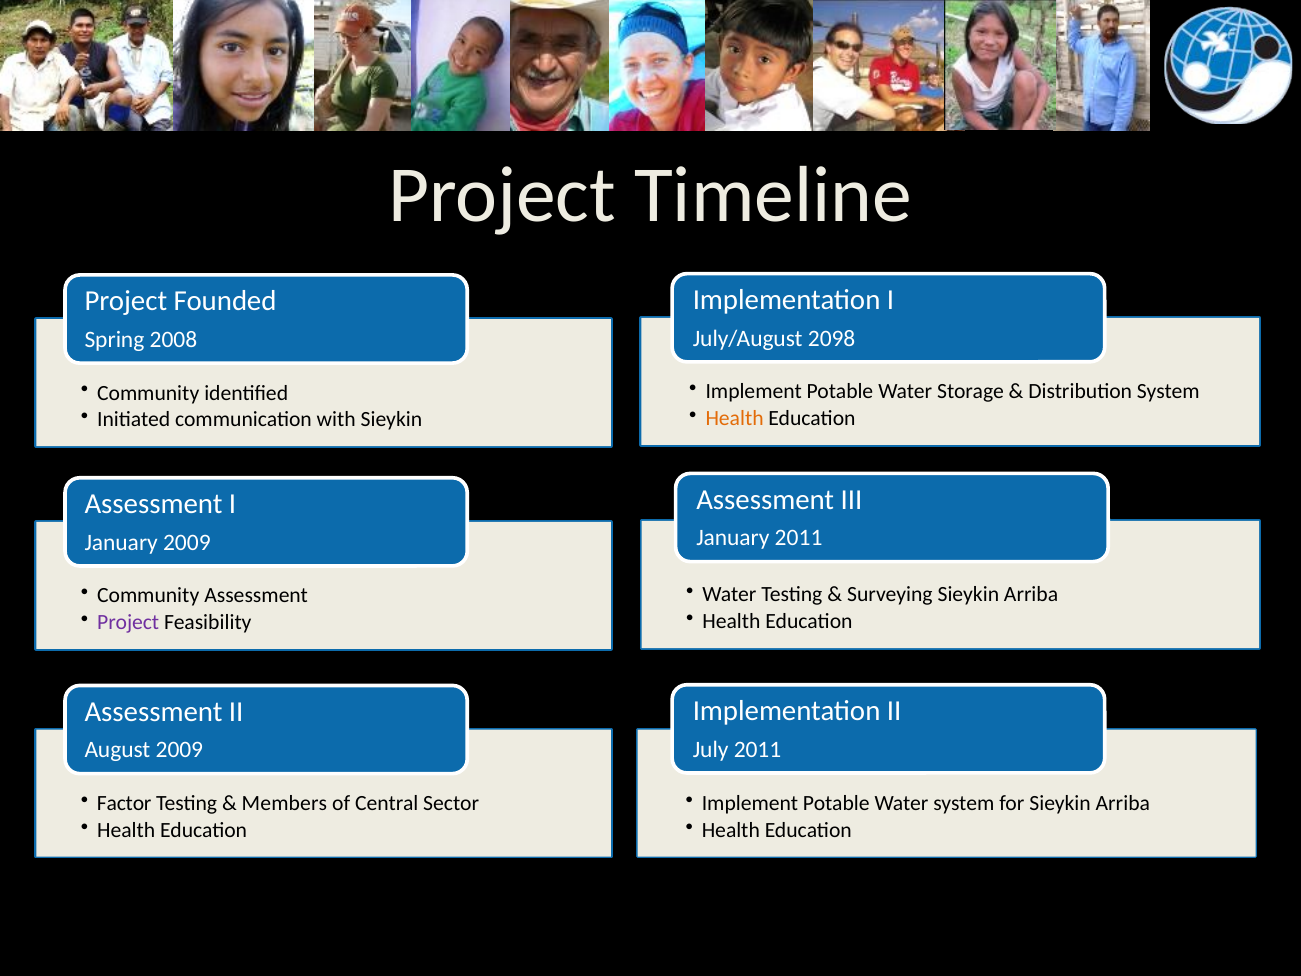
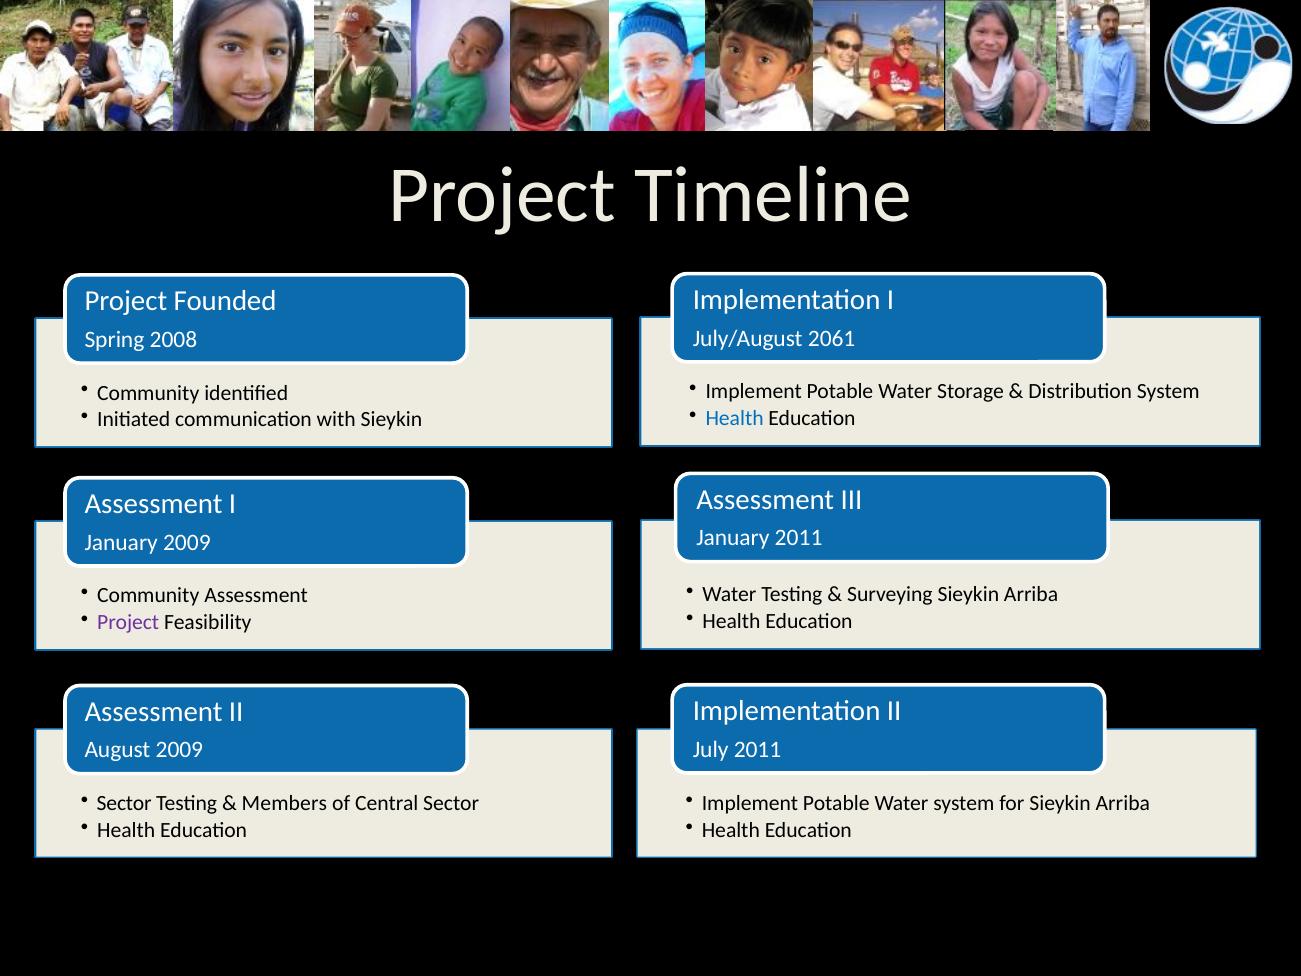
2098: 2098 -> 2061
Health at (735, 418) colour: orange -> blue
Factor at (124, 803): Factor -> Sector
